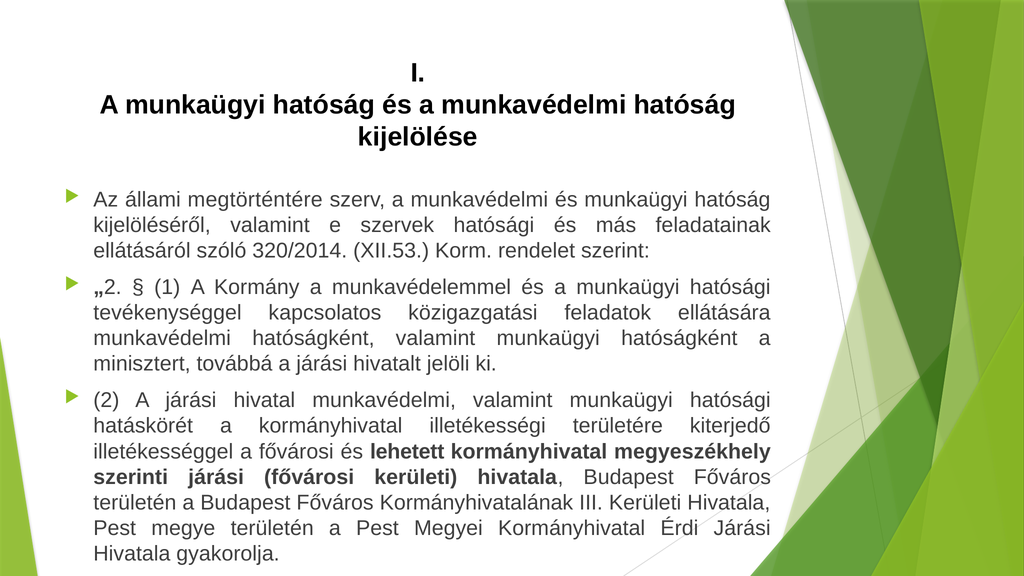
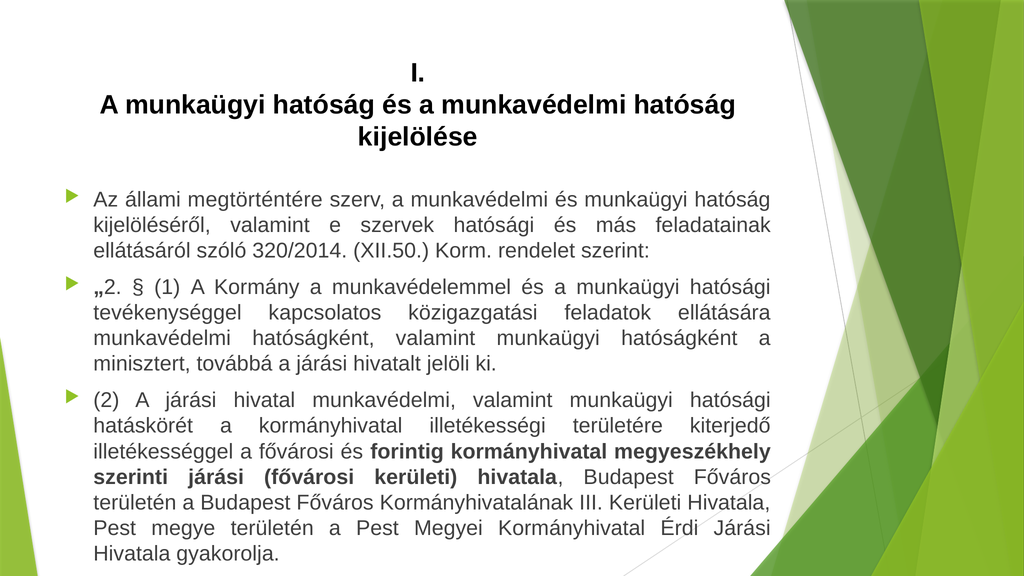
XII.53: XII.53 -> XII.50
lehetett: lehetett -> forintig
